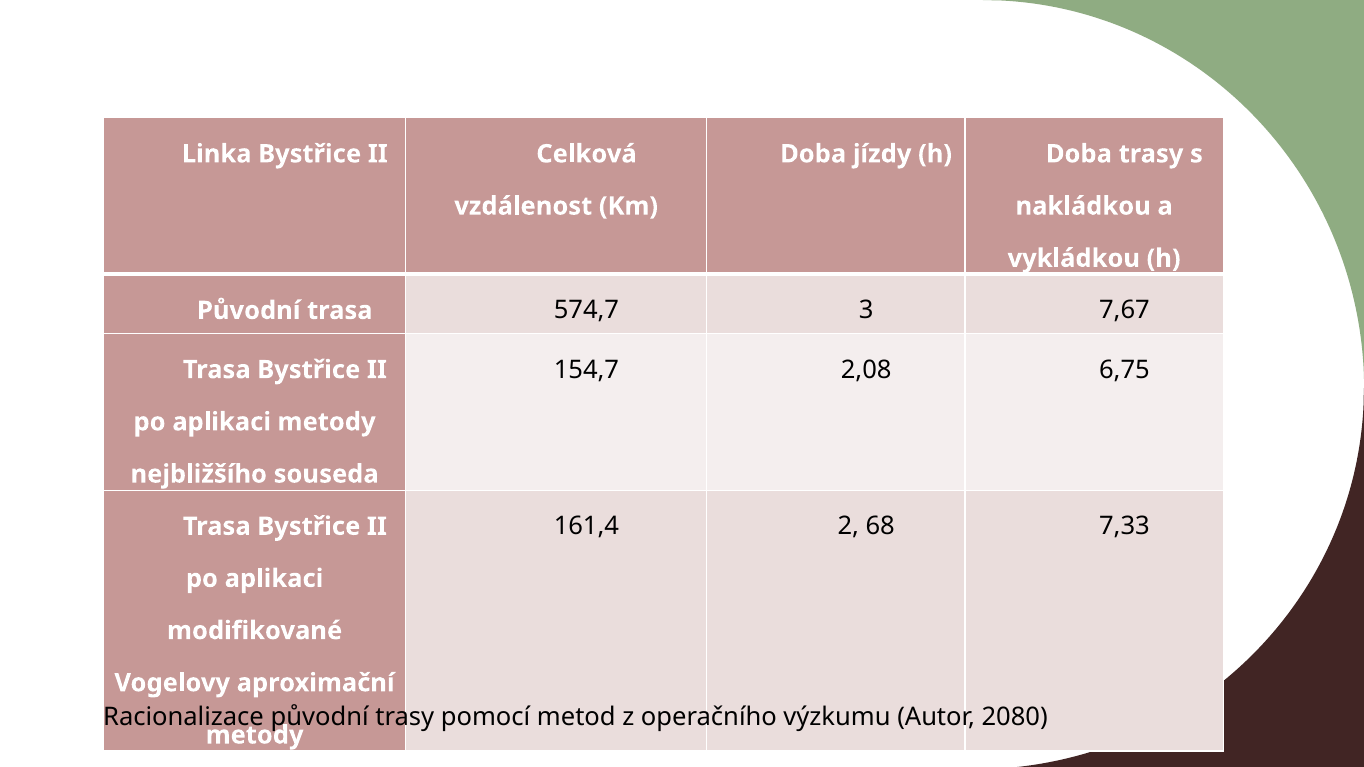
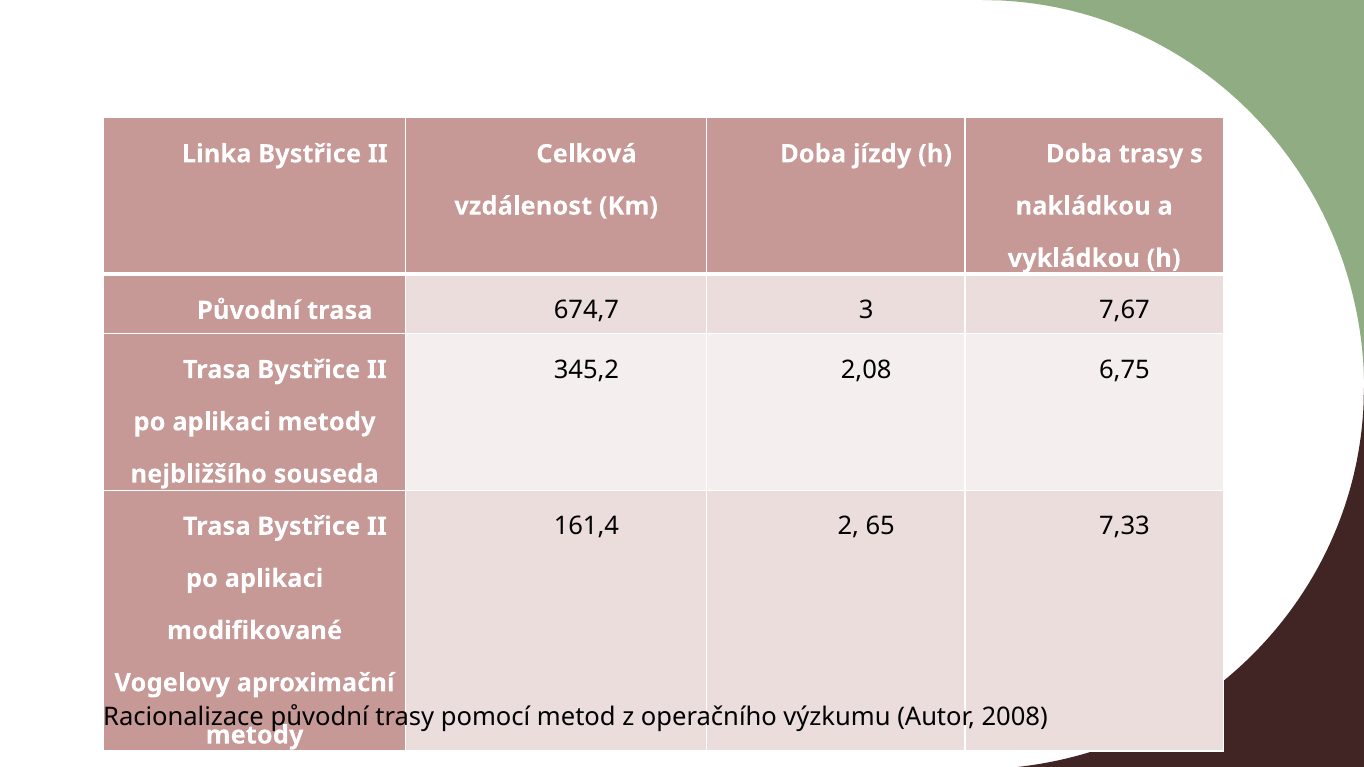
574,7: 574,7 -> 674,7
154,7: 154,7 -> 345,2
68: 68 -> 65
2080: 2080 -> 2008
